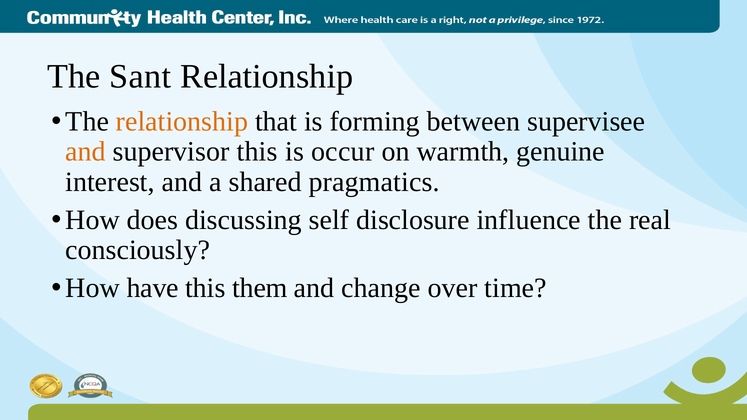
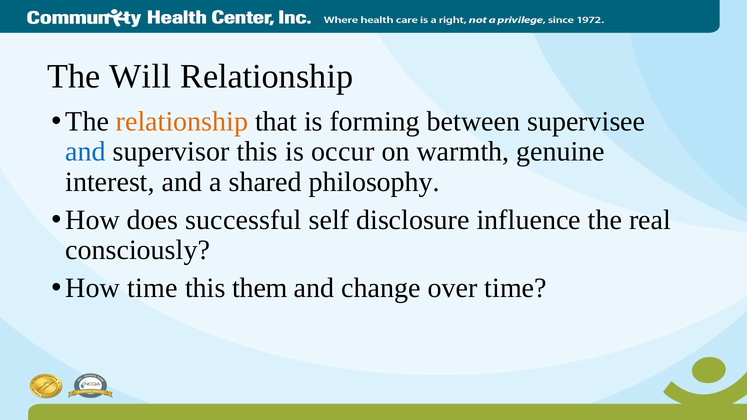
Sant: Sant -> Will
and at (86, 152) colour: orange -> blue
pragmatics: pragmatics -> philosophy
discussing: discussing -> successful
How have: have -> time
